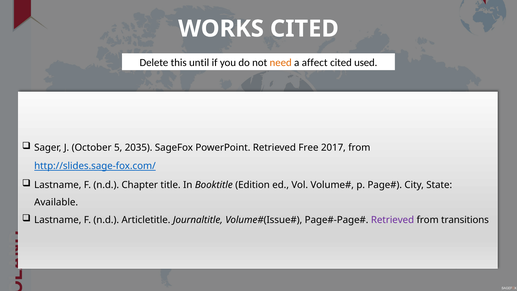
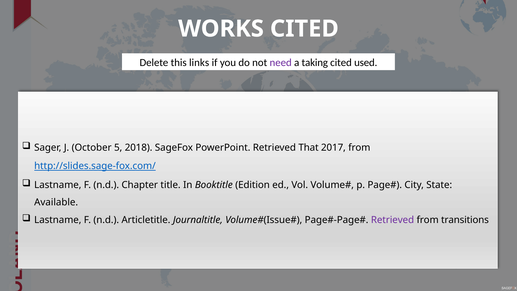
until: until -> links
need colour: orange -> purple
affect: affect -> taking
2035: 2035 -> 2018
Free: Free -> That
